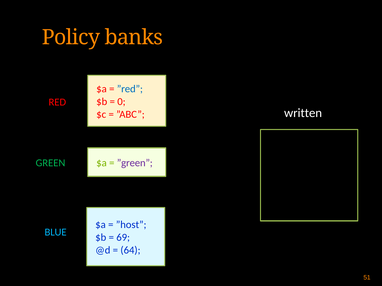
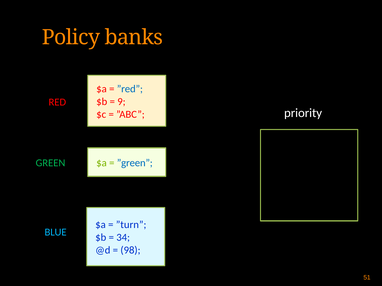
0: 0 -> 9
written: written -> priority
”green colour: purple -> blue
”host: ”host -> ”turn
69: 69 -> 34
64: 64 -> 98
